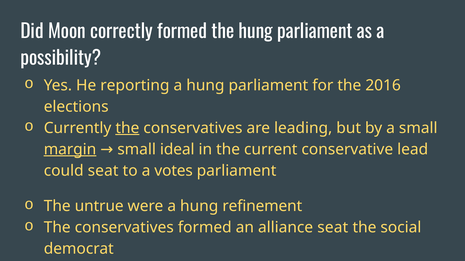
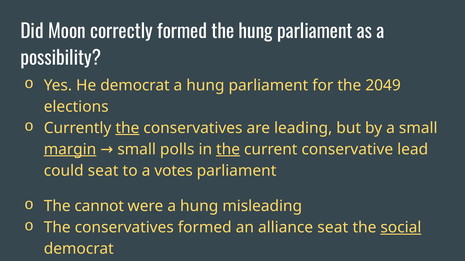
He reporting: reporting -> democrat
2016: 2016 -> 2049
ideal: ideal -> polls
the at (228, 150) underline: none -> present
untrue: untrue -> cannot
refinement: refinement -> misleading
social underline: none -> present
